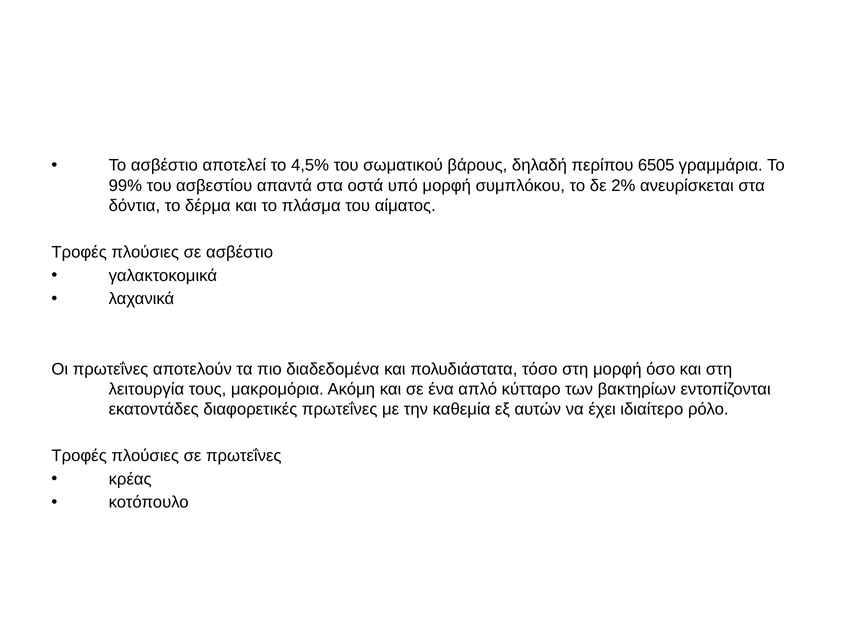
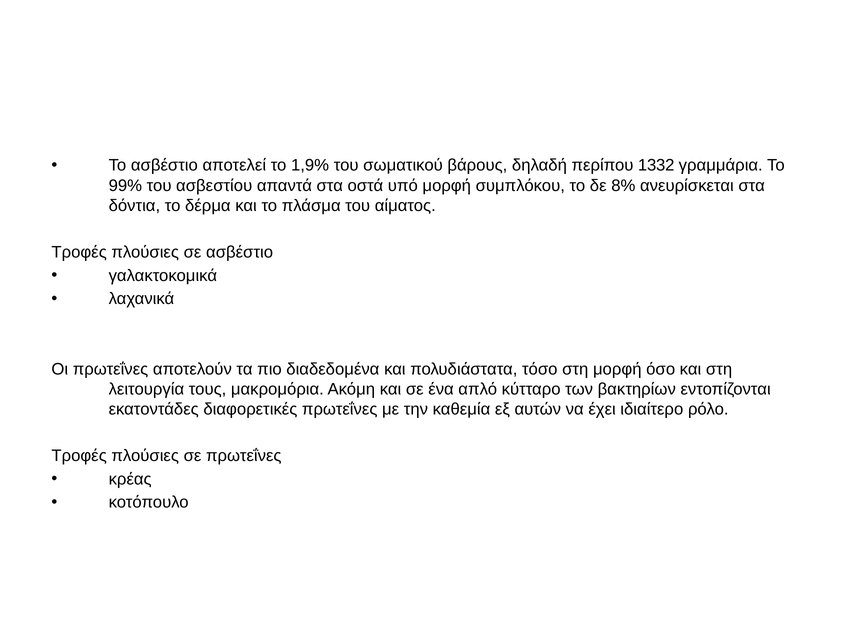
4,5%: 4,5% -> 1,9%
6505: 6505 -> 1332
2%: 2% -> 8%
